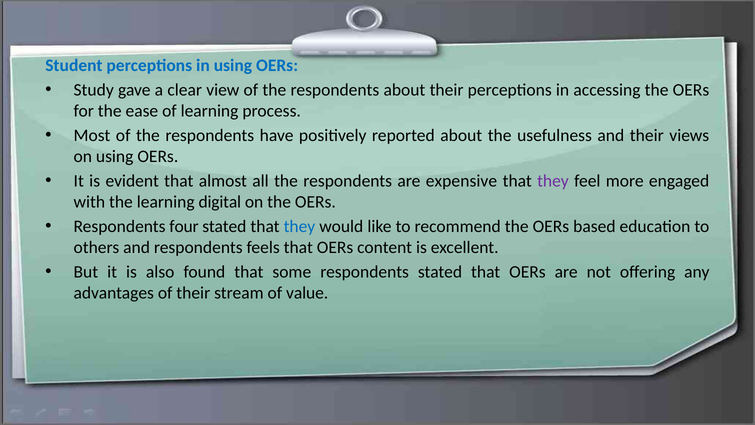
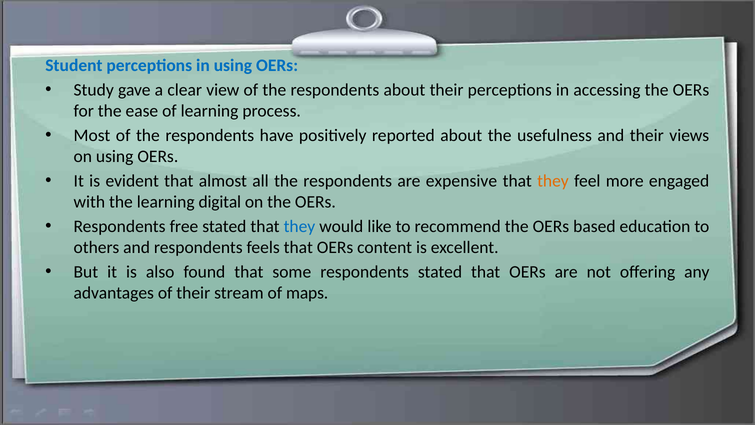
they at (553, 181) colour: purple -> orange
four: four -> free
value: value -> maps
